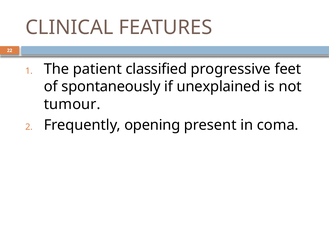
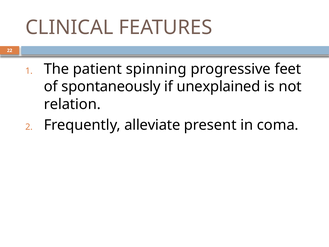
classified: classified -> spinning
tumour: tumour -> relation
opening: opening -> alleviate
